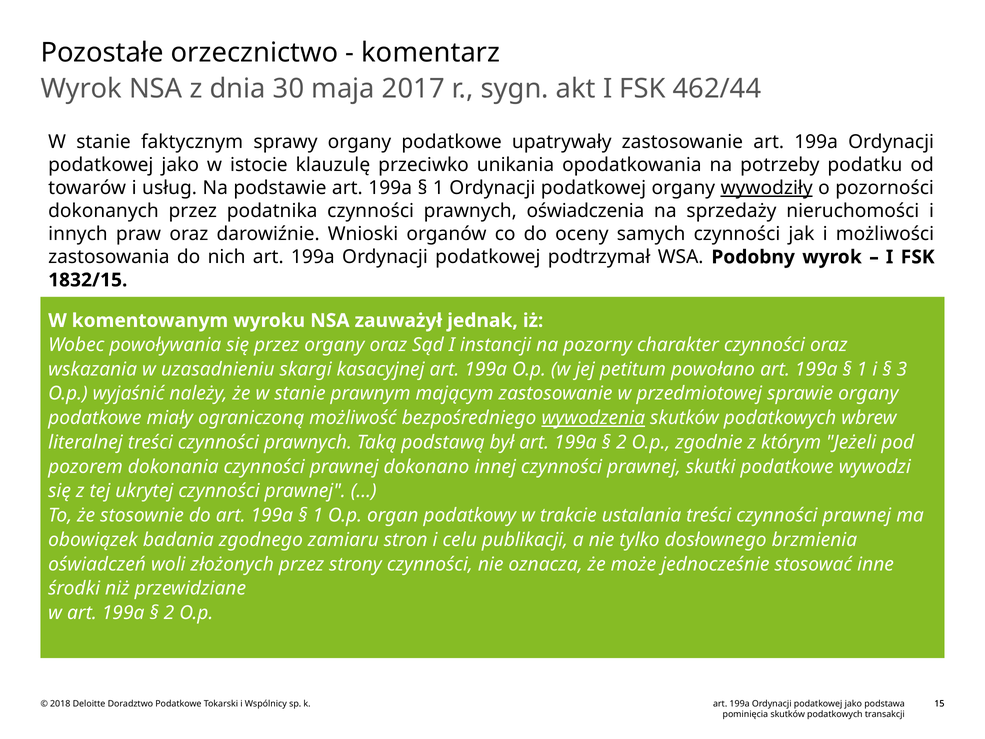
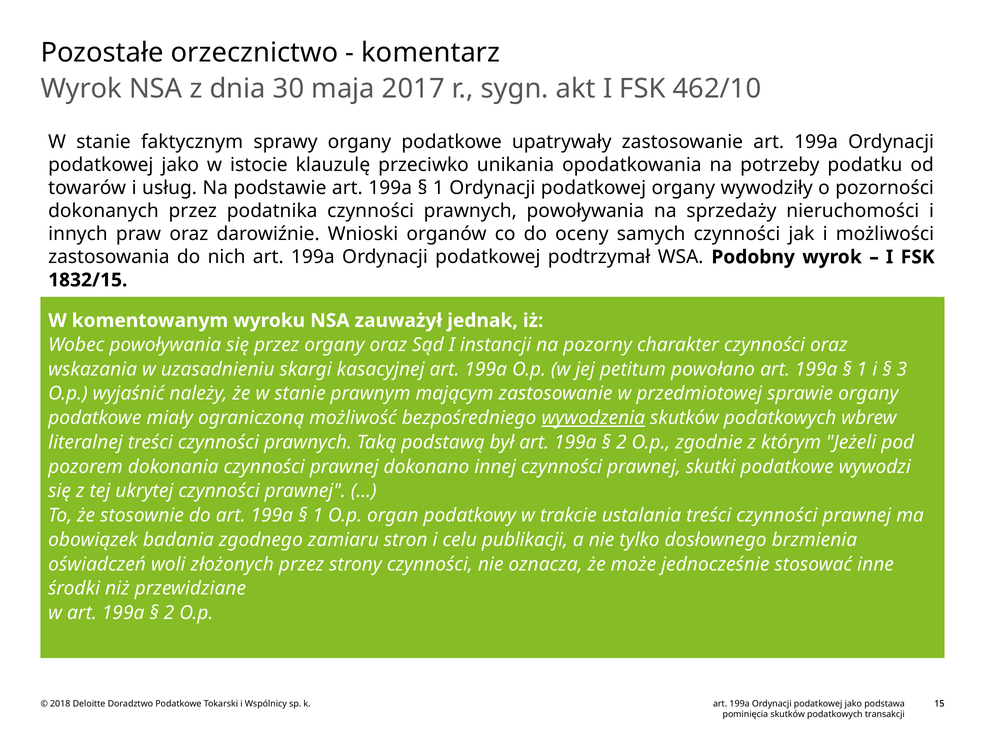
462/44: 462/44 -> 462/10
wywodziły underline: present -> none
prawnych oświadczenia: oświadczenia -> powoływania
